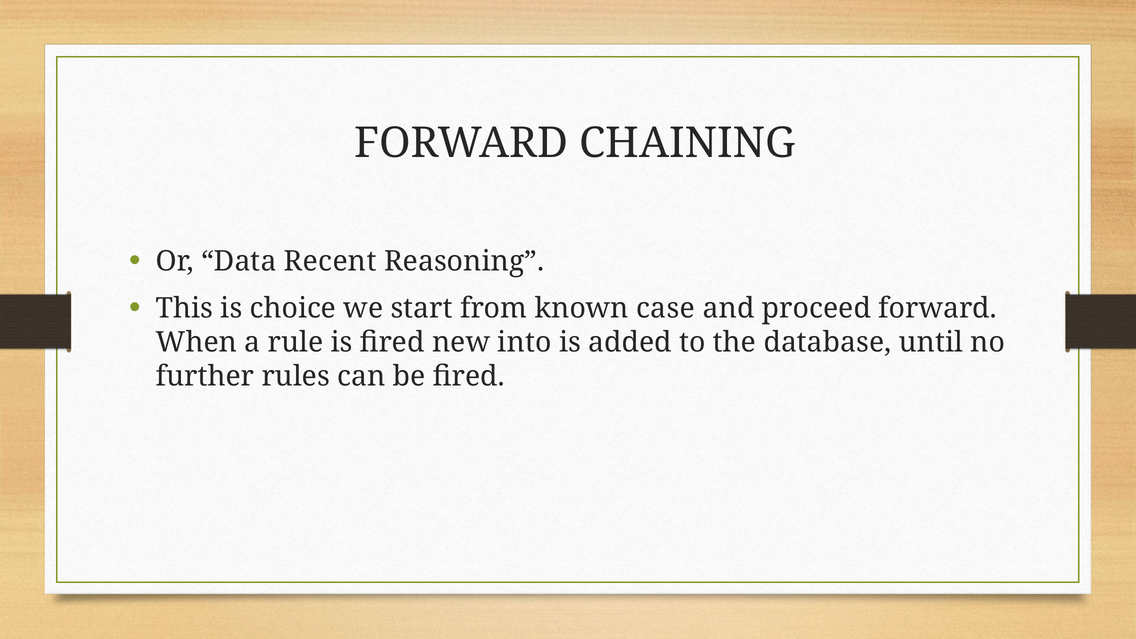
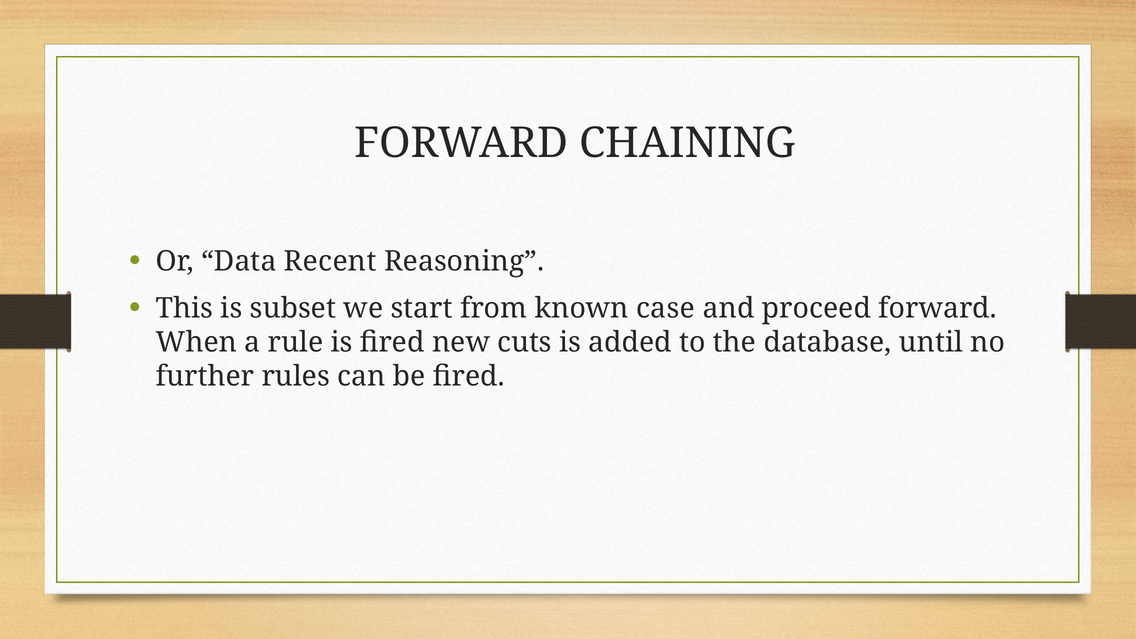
choice: choice -> subset
into: into -> cuts
